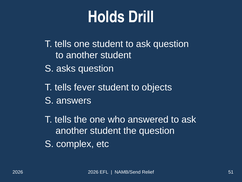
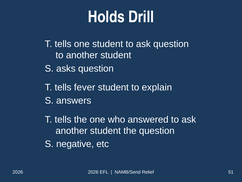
objects: objects -> explain
complex: complex -> negative
